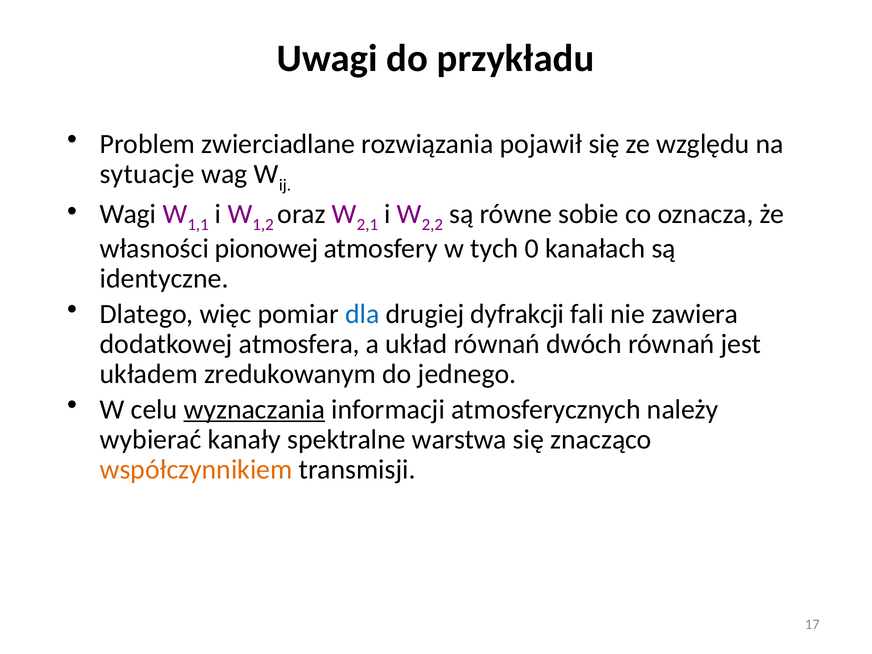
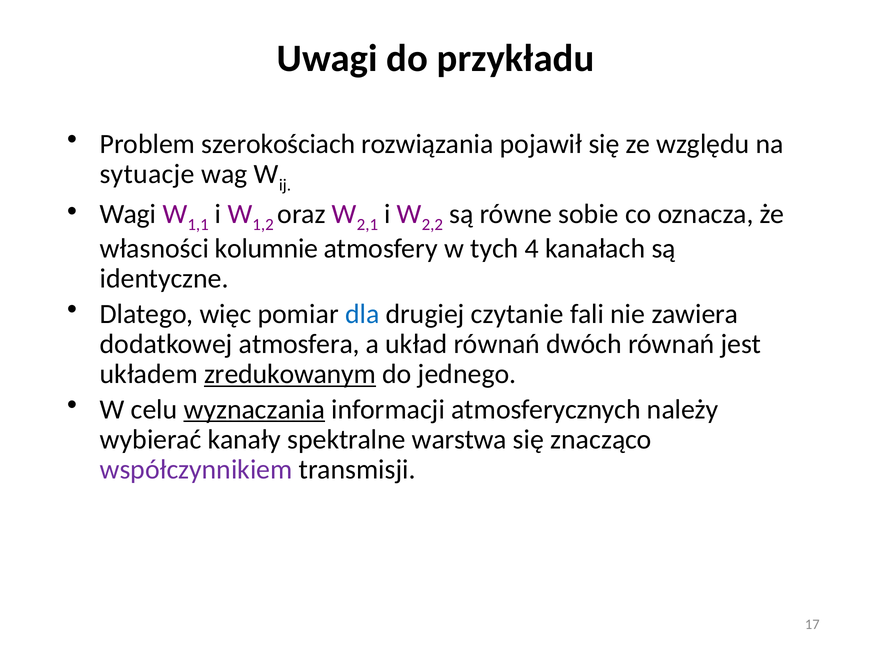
zwierciadlane: zwierciadlane -> szerokościach
pionowej: pionowej -> kolumnie
0: 0 -> 4
dyfrakcji: dyfrakcji -> czytanie
zredukowanym underline: none -> present
współczynnikiem colour: orange -> purple
